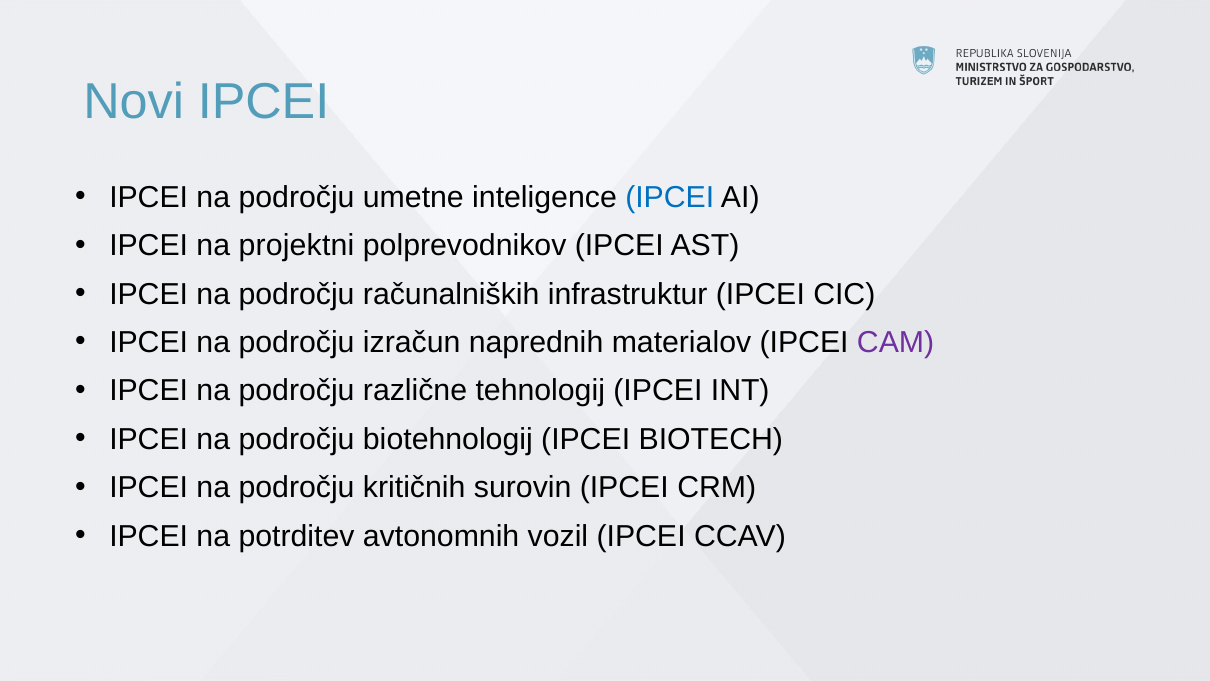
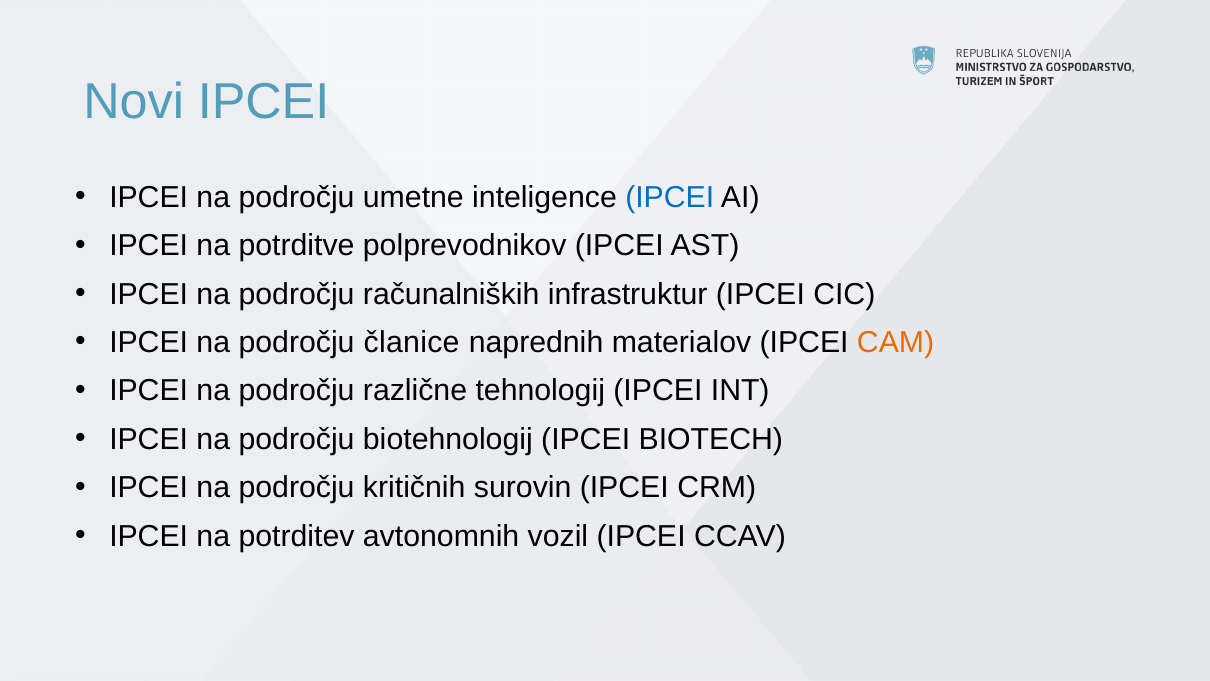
projektni: projektni -> potrditve
izračun: izračun -> članice
CAM colour: purple -> orange
